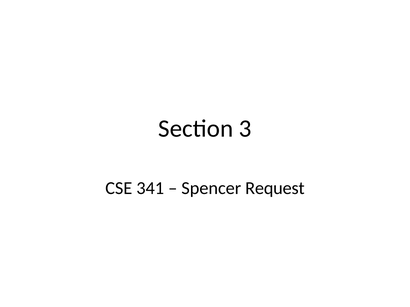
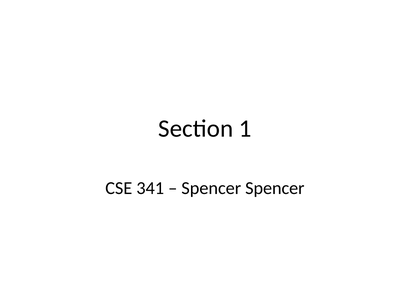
3: 3 -> 1
Spencer Request: Request -> Spencer
